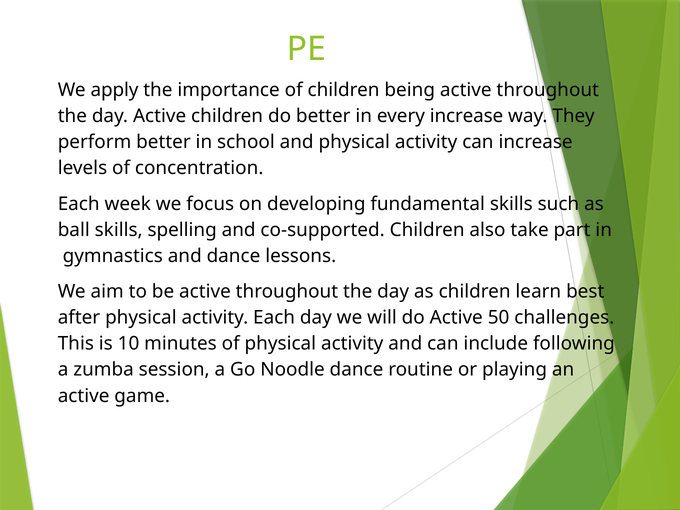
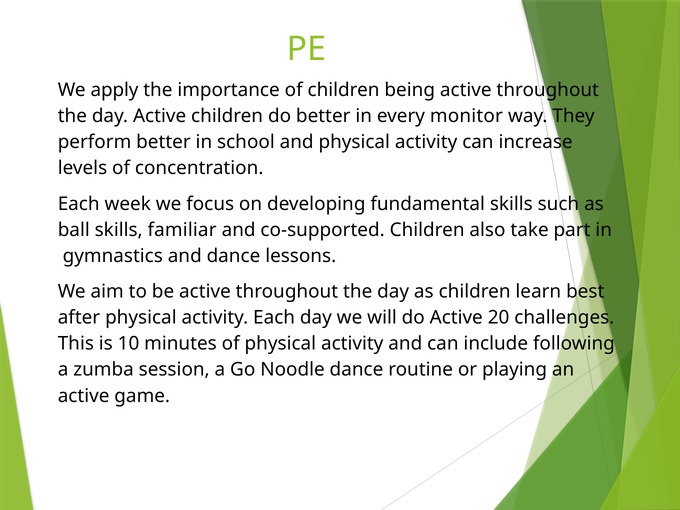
every increase: increase -> monitor
spelling: spelling -> familiar
50: 50 -> 20
